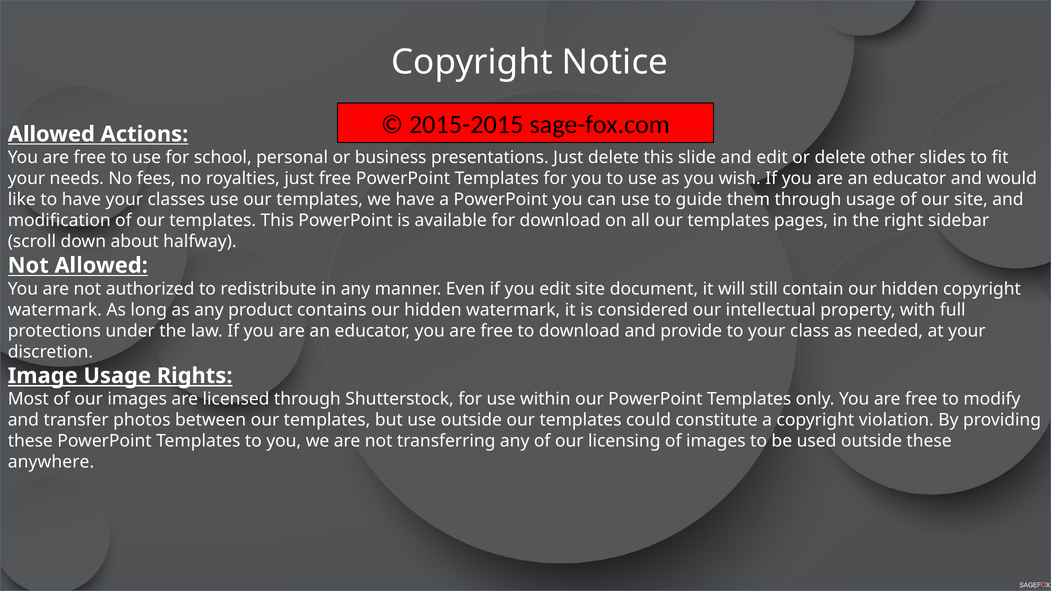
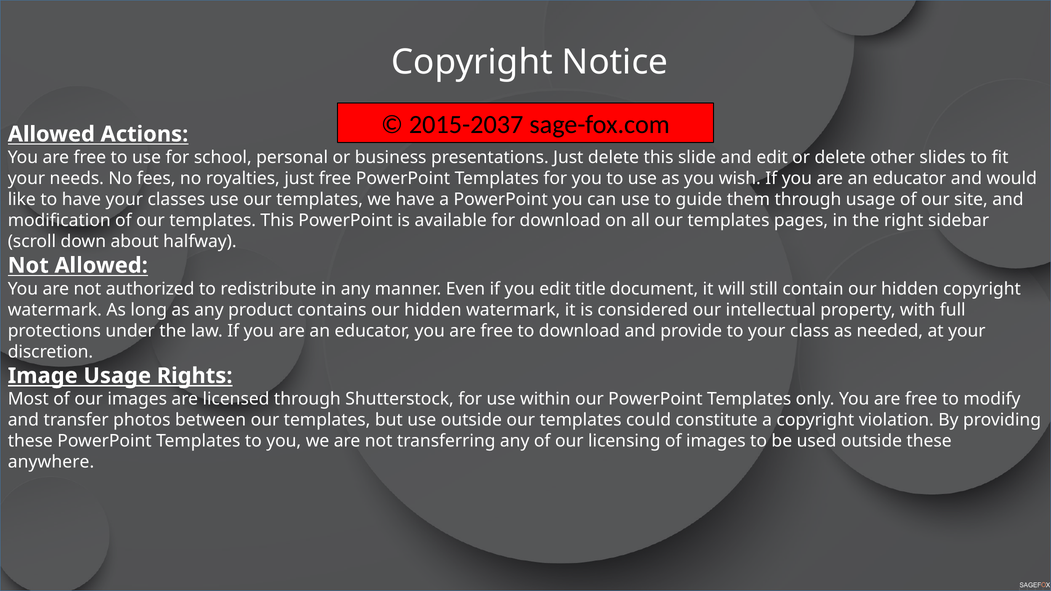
2015-2015: 2015-2015 -> 2015-2037
edit site: site -> title
